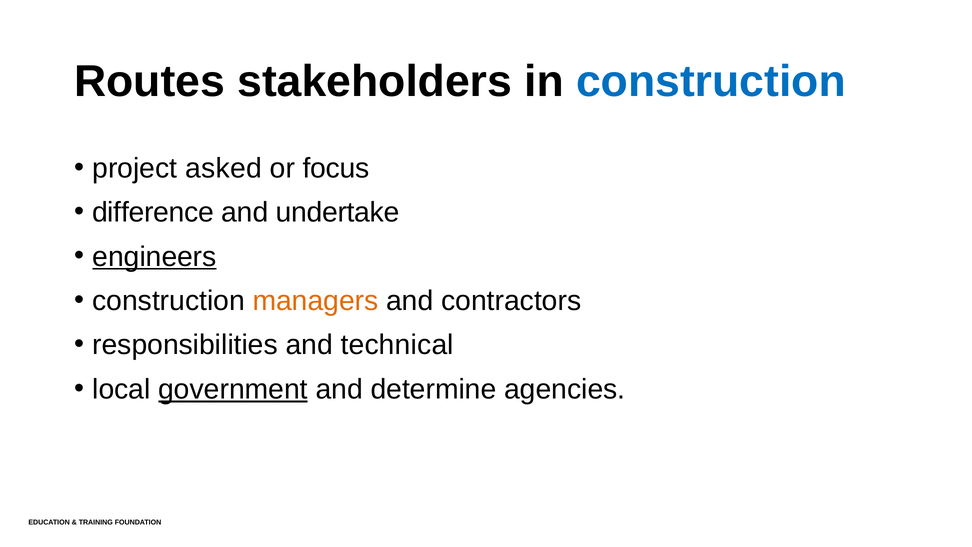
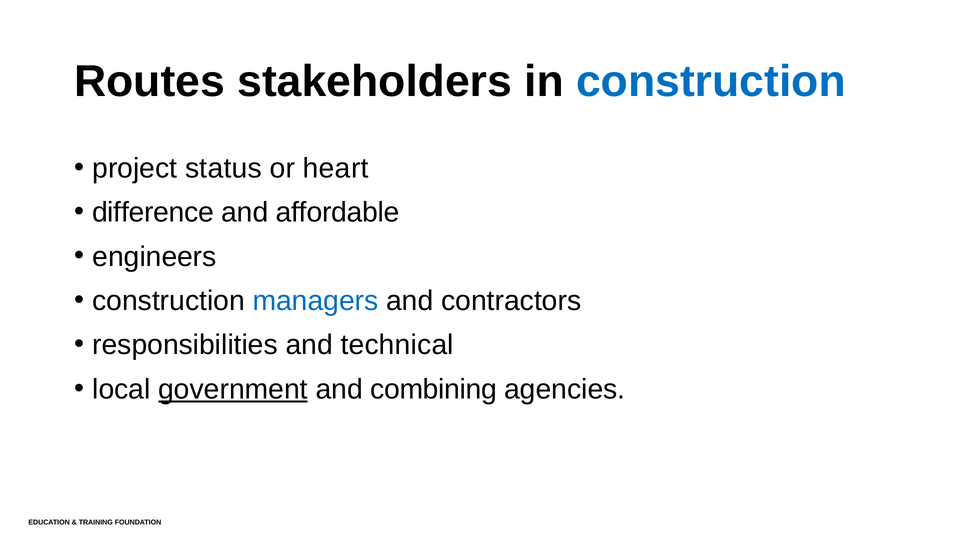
asked: asked -> status
focus: focus -> heart
undertake: undertake -> affordable
engineers underline: present -> none
managers colour: orange -> blue
determine: determine -> combining
